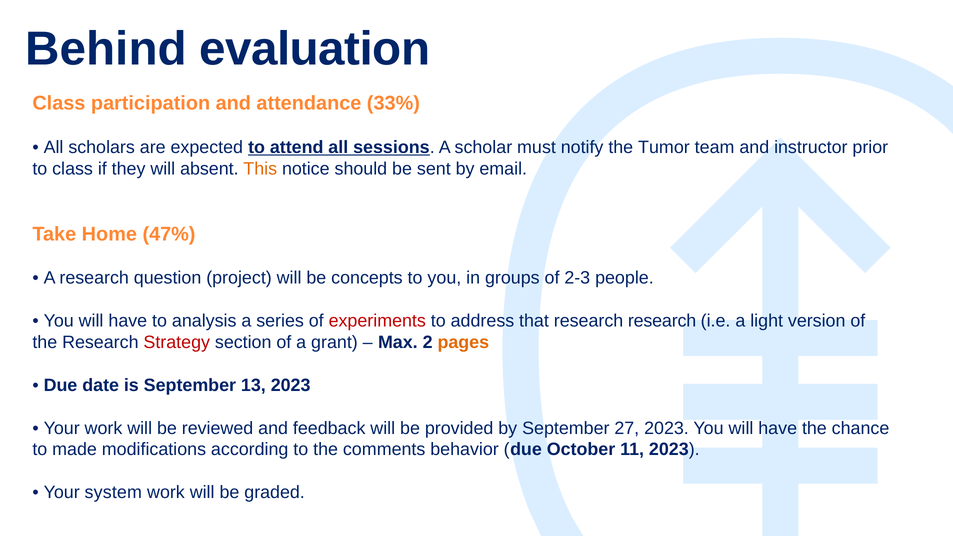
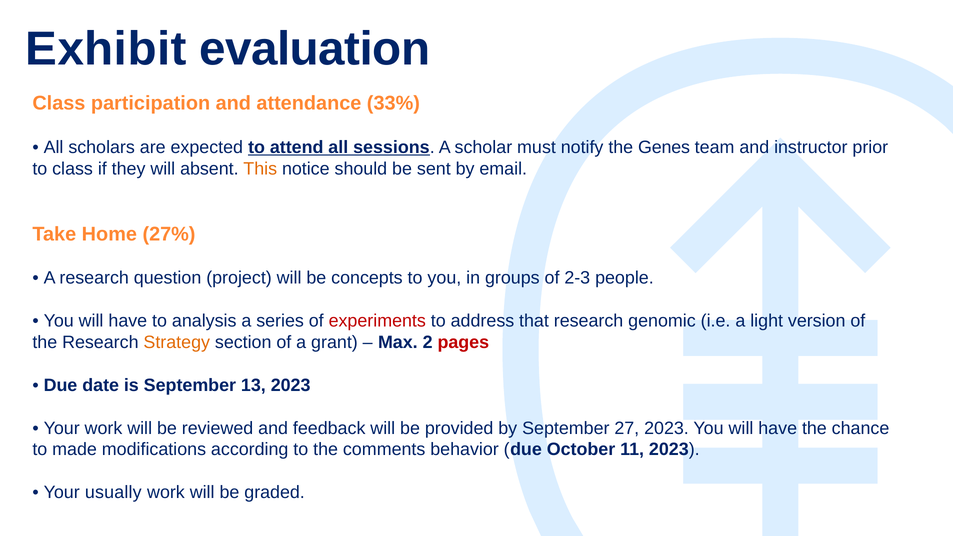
Behind: Behind -> Exhibit
Tumor: Tumor -> Genes
47%: 47% -> 27%
research research: research -> genomic
Strategy colour: red -> orange
pages colour: orange -> red
system: system -> usually
